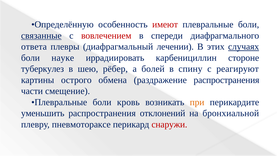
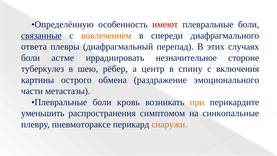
вовлечением colour: red -> orange
лечении: лечении -> перепад
случаях underline: present -> none
науке: науке -> астме
карбенициллин: карбенициллин -> незначительное
болей: болей -> центр
реагируют: реагируют -> включения
раздражение распространения: распространения -> эмоционального
смещение: смещение -> метастазы
отклонений: отклонений -> симптомом
бронхиальной: бронхиальной -> синкопальные
снаружи colour: red -> orange
